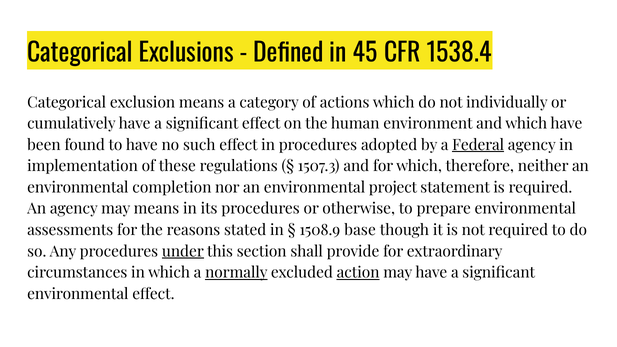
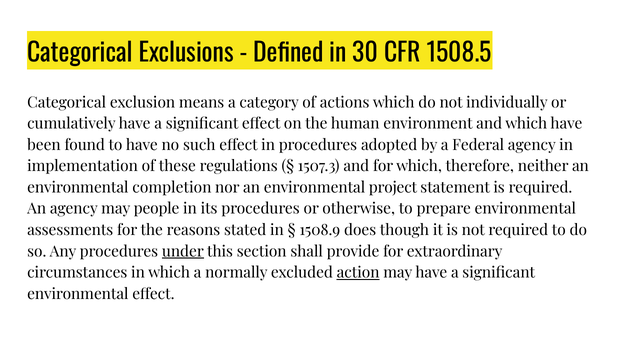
45: 45 -> 30
1538.4: 1538.4 -> 1508.5
Federal underline: present -> none
may means: means -> people
base: base -> does
normally underline: present -> none
